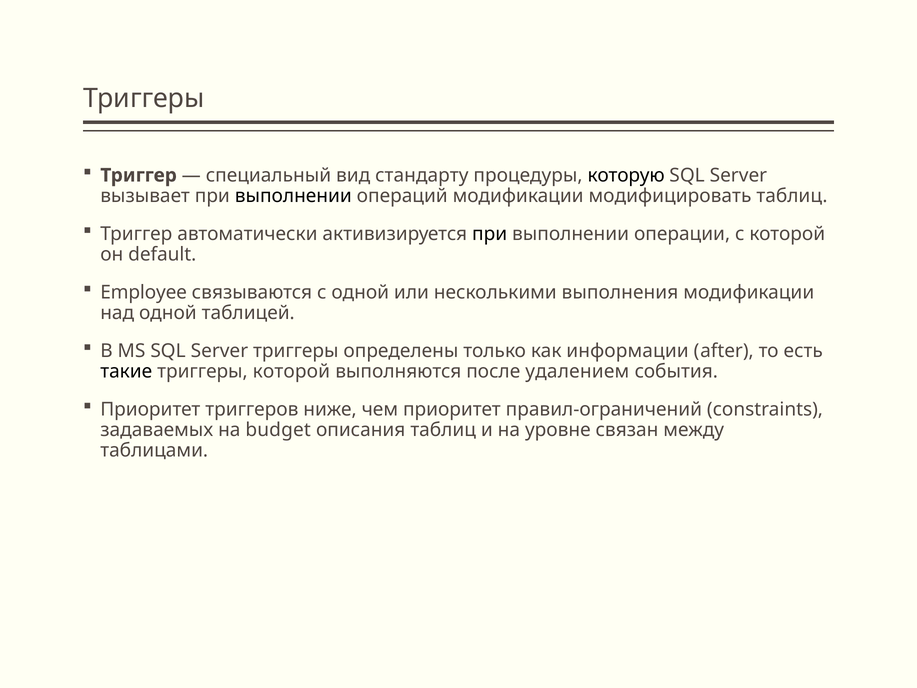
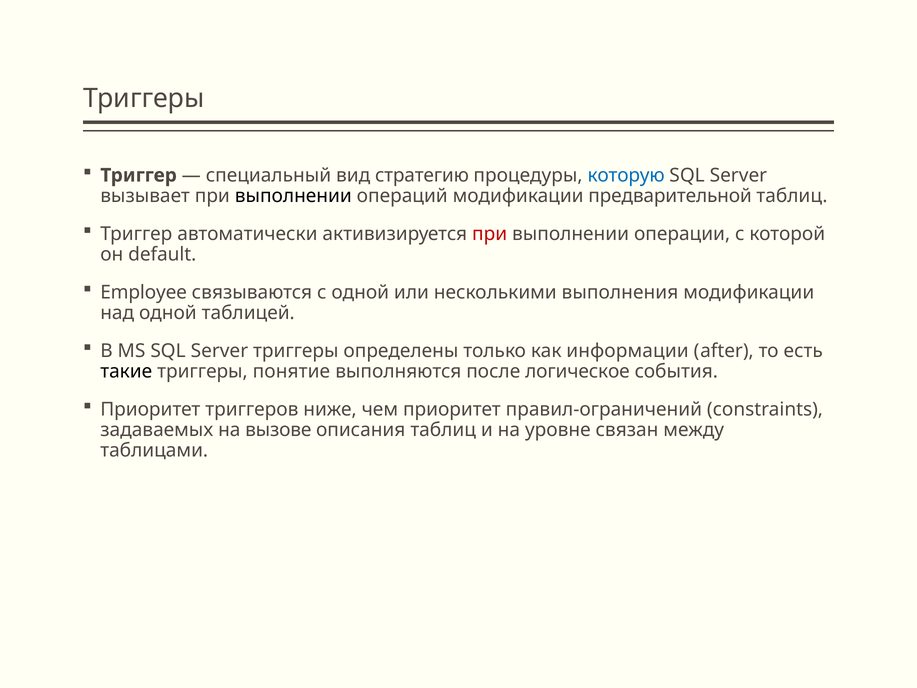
стандарту: стандарту -> стратегию
которую colour: black -> blue
модифицировать: модифицировать -> предварительной
при at (490, 234) colour: black -> red
триггеры которой: которой -> понятие
удалением: удалением -> логическое
budget: budget -> вызове
